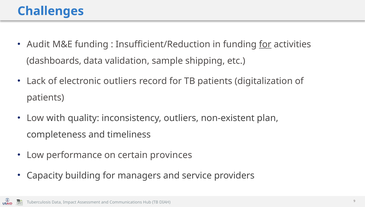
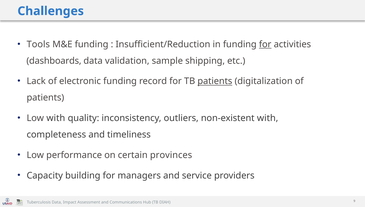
Audit: Audit -> Tools
electronic outliers: outliers -> funding
patients at (215, 81) underline: none -> present
non-existent plan: plan -> with
